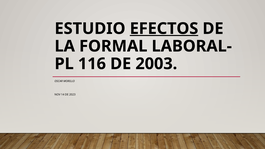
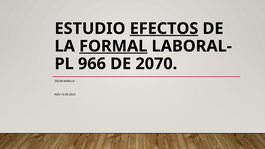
FORMAL underline: none -> present
116: 116 -> 966
2003: 2003 -> 2070
